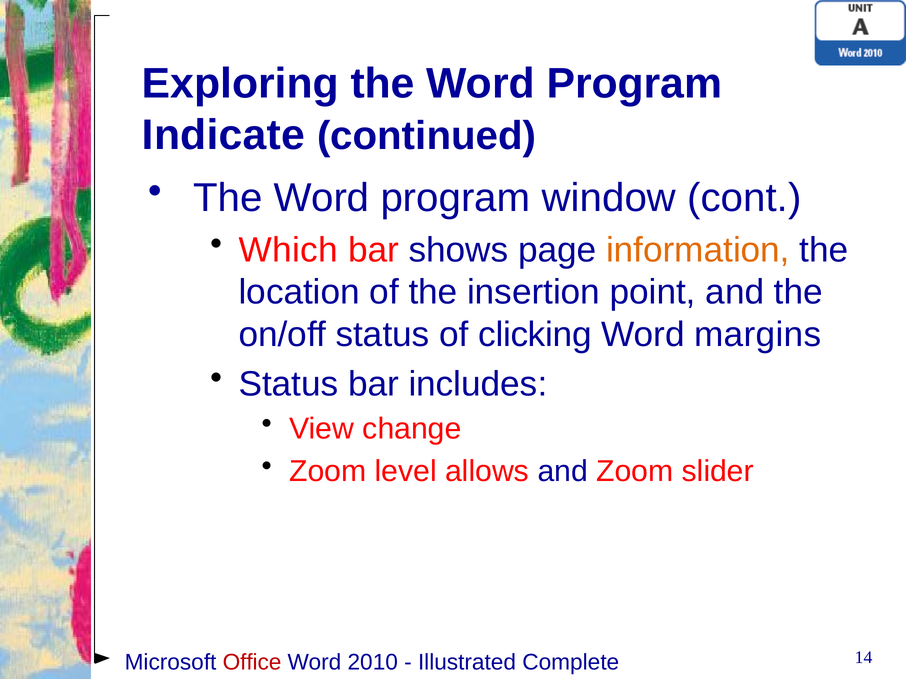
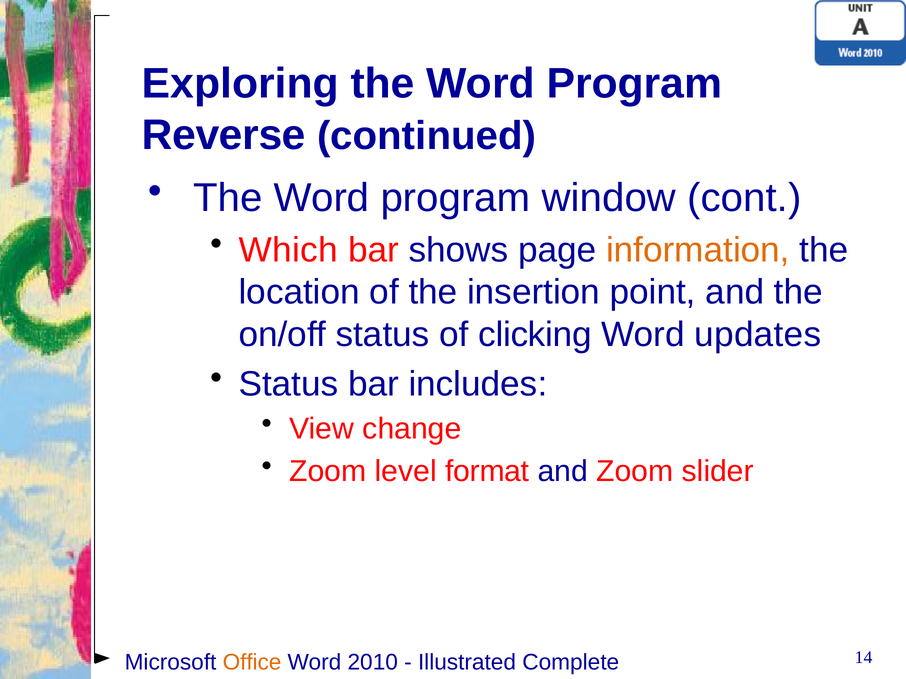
Indicate: Indicate -> Reverse
margins: margins -> updates
allows: allows -> format
Office colour: red -> orange
